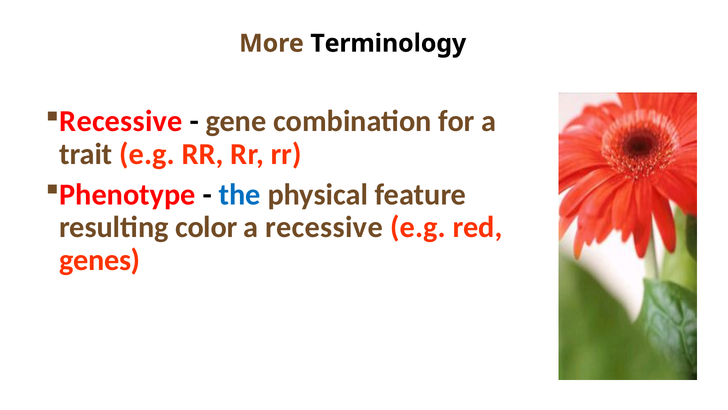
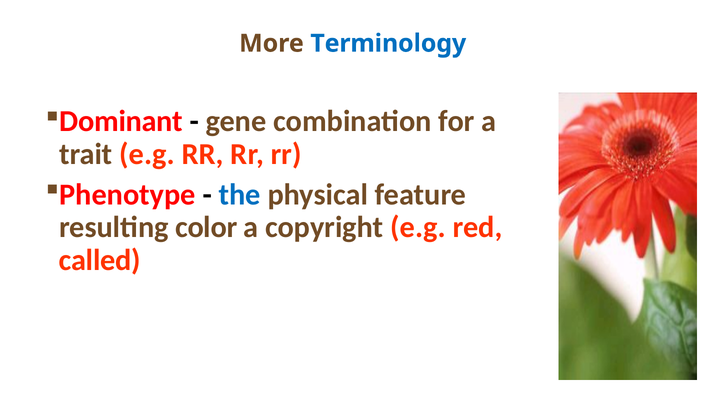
Terminology colour: black -> blue
Recessive at (121, 121): Recessive -> Dominant
a recessive: recessive -> copyright
genes: genes -> called
